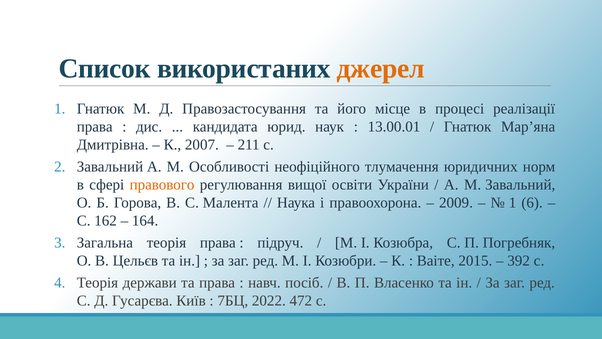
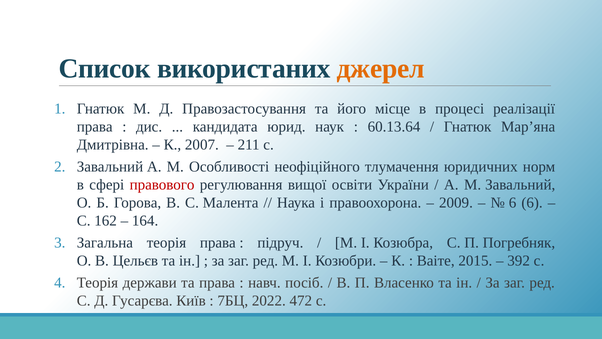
13.00.01: 13.00.01 -> 60.13.64
правового colour: orange -> red
1 at (513, 203): 1 -> 6
